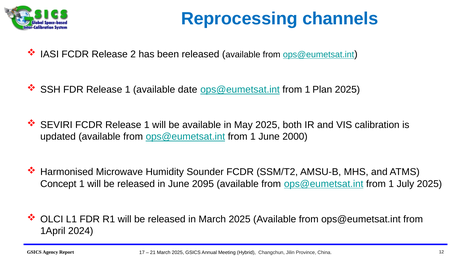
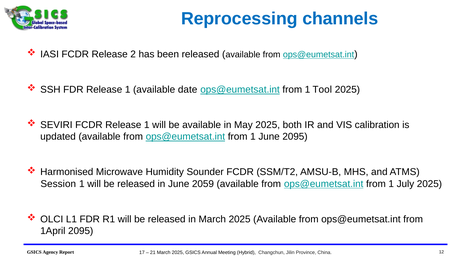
Plan: Plan -> Tool
June 2000: 2000 -> 2095
Concept: Concept -> Session
2095: 2095 -> 2059
1April 2024: 2024 -> 2095
